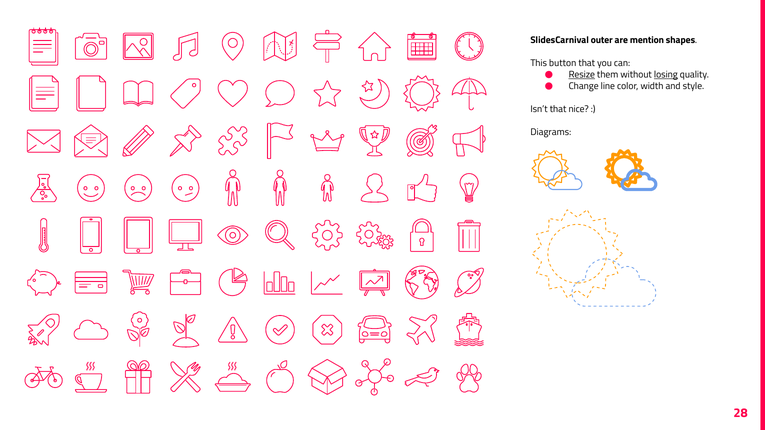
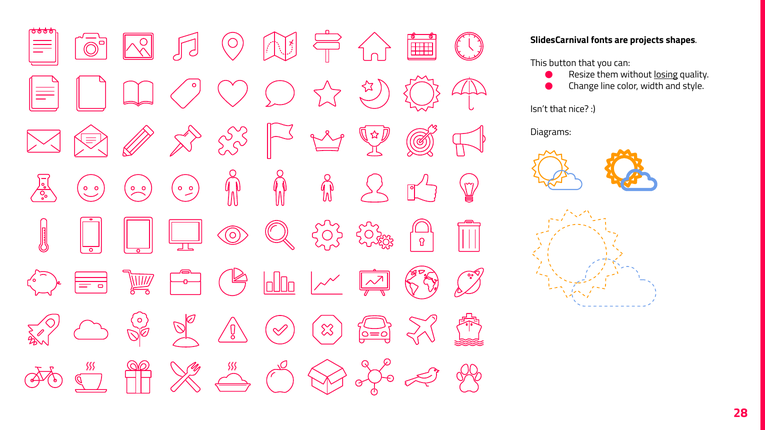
outer: outer -> fonts
mention: mention -> projects
Resize underline: present -> none
